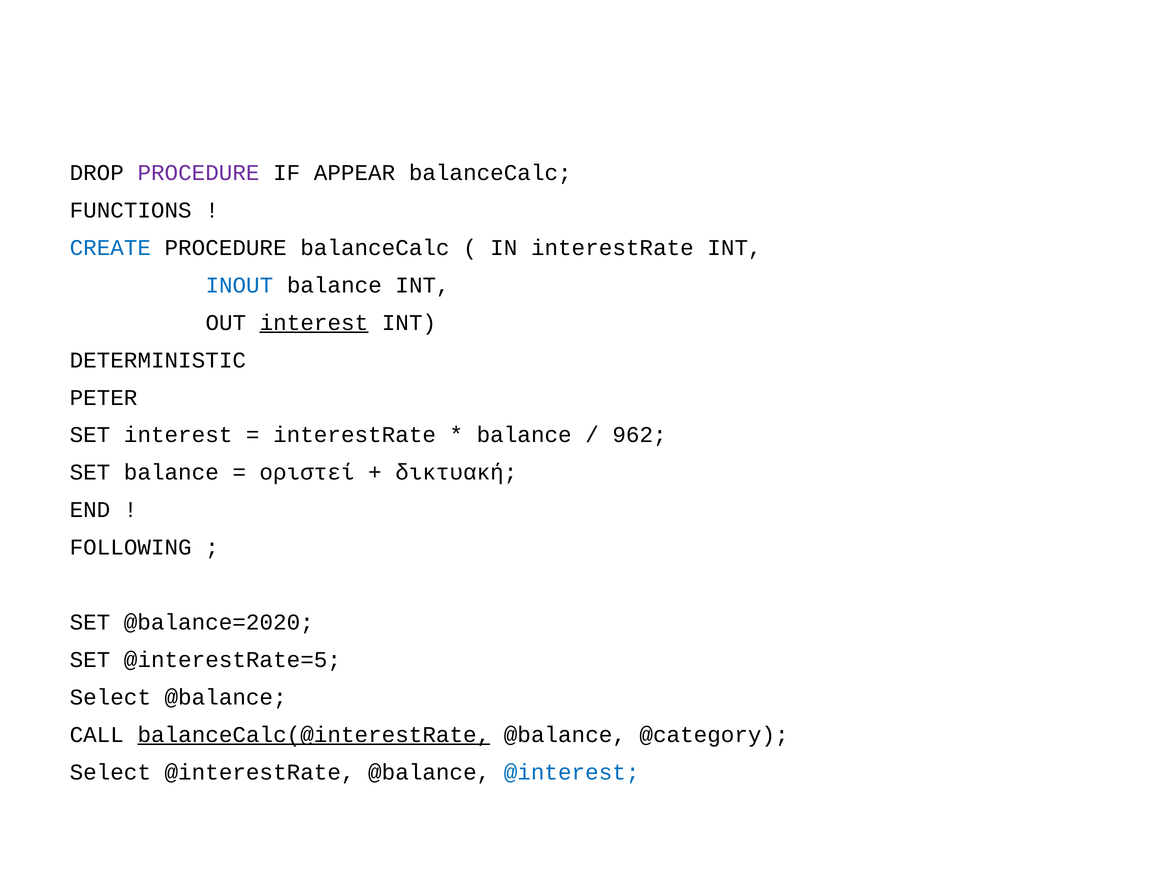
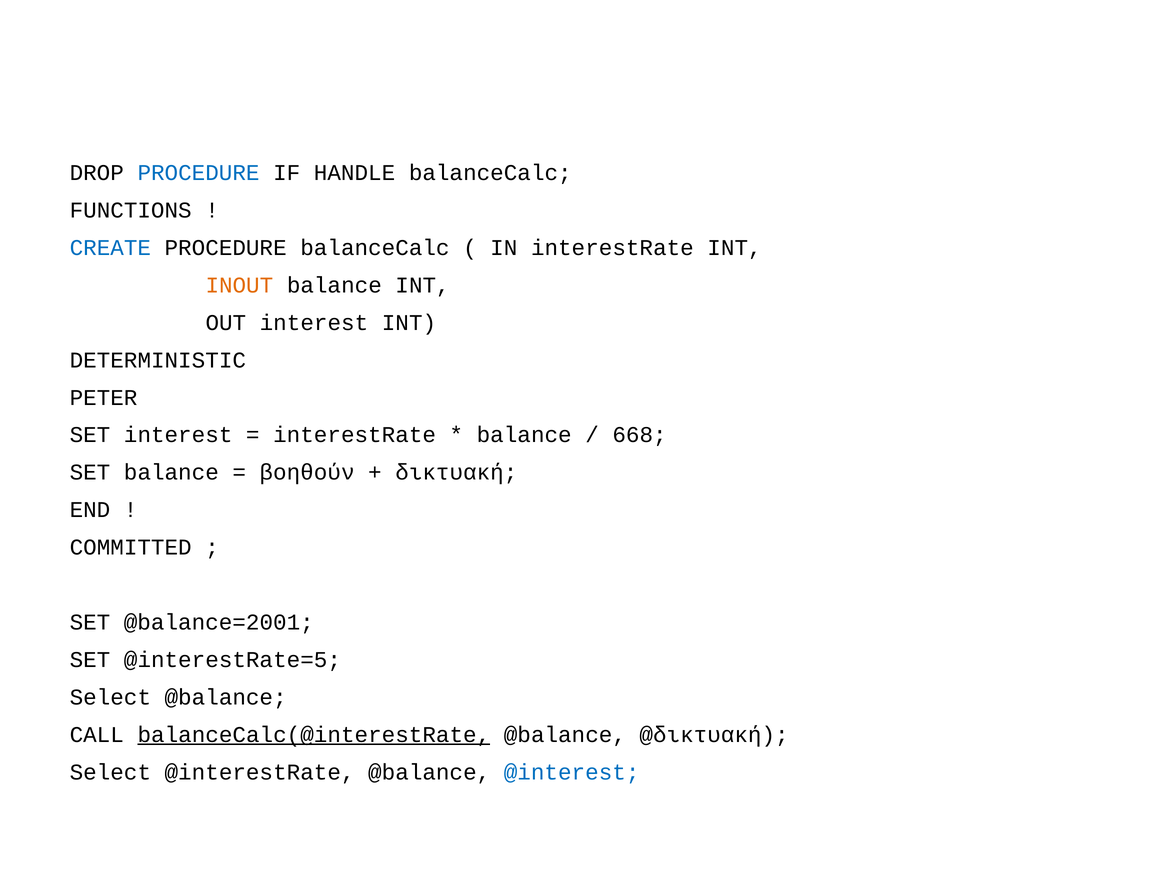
PROCEDURE at (199, 173) colour: purple -> blue
APPEAR: APPEAR -> HANDLE
INOUT colour: blue -> orange
interest at (314, 323) underline: present -> none
962: 962 -> 668
οριστεί: οριστεί -> βοηθούν
FOLLOWING: FOLLOWING -> COMMITTED
@balance=2020: @balance=2020 -> @balance=2001
@category: @category -> @δικτυακή
